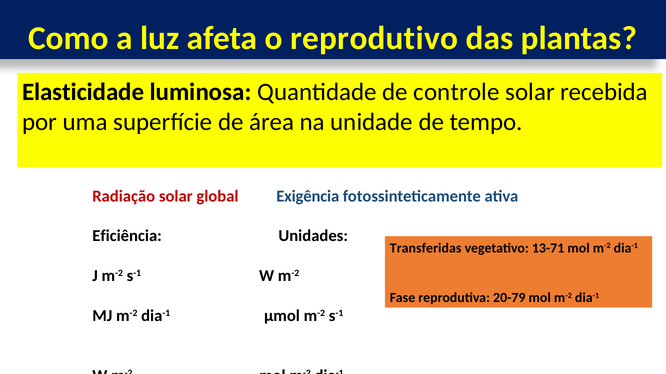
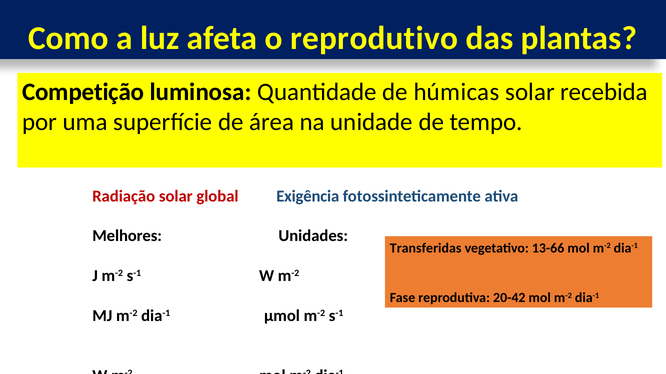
Elasticidade: Elasticidade -> Competição
controle: controle -> húmicas
Eficiência: Eficiência -> Melhores
13-71: 13-71 -> 13-66
20-79: 20-79 -> 20-42
